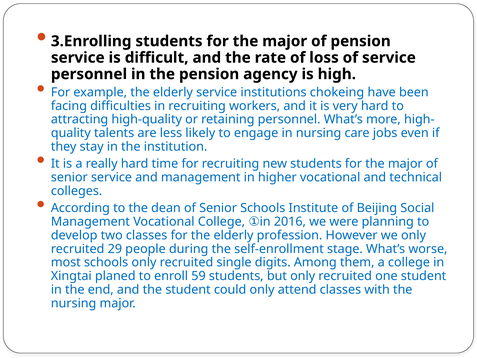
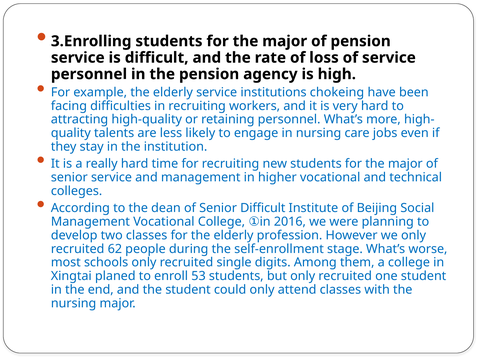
Senior Schools: Schools -> Difficult
29: 29 -> 62
59: 59 -> 53
